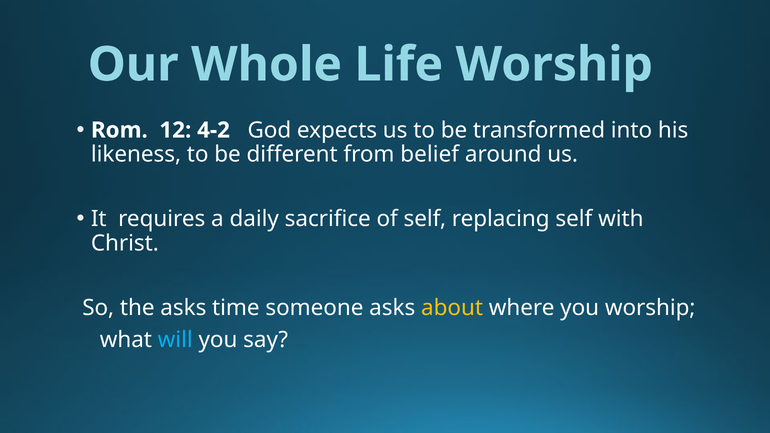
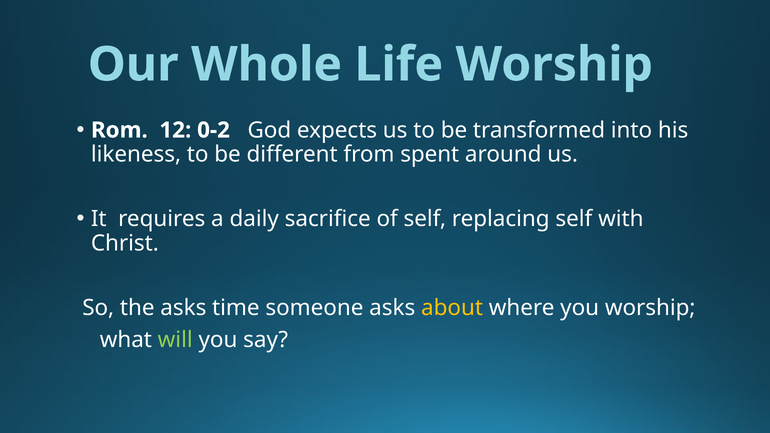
4-2: 4-2 -> 0-2
belief: belief -> spent
will colour: light blue -> light green
